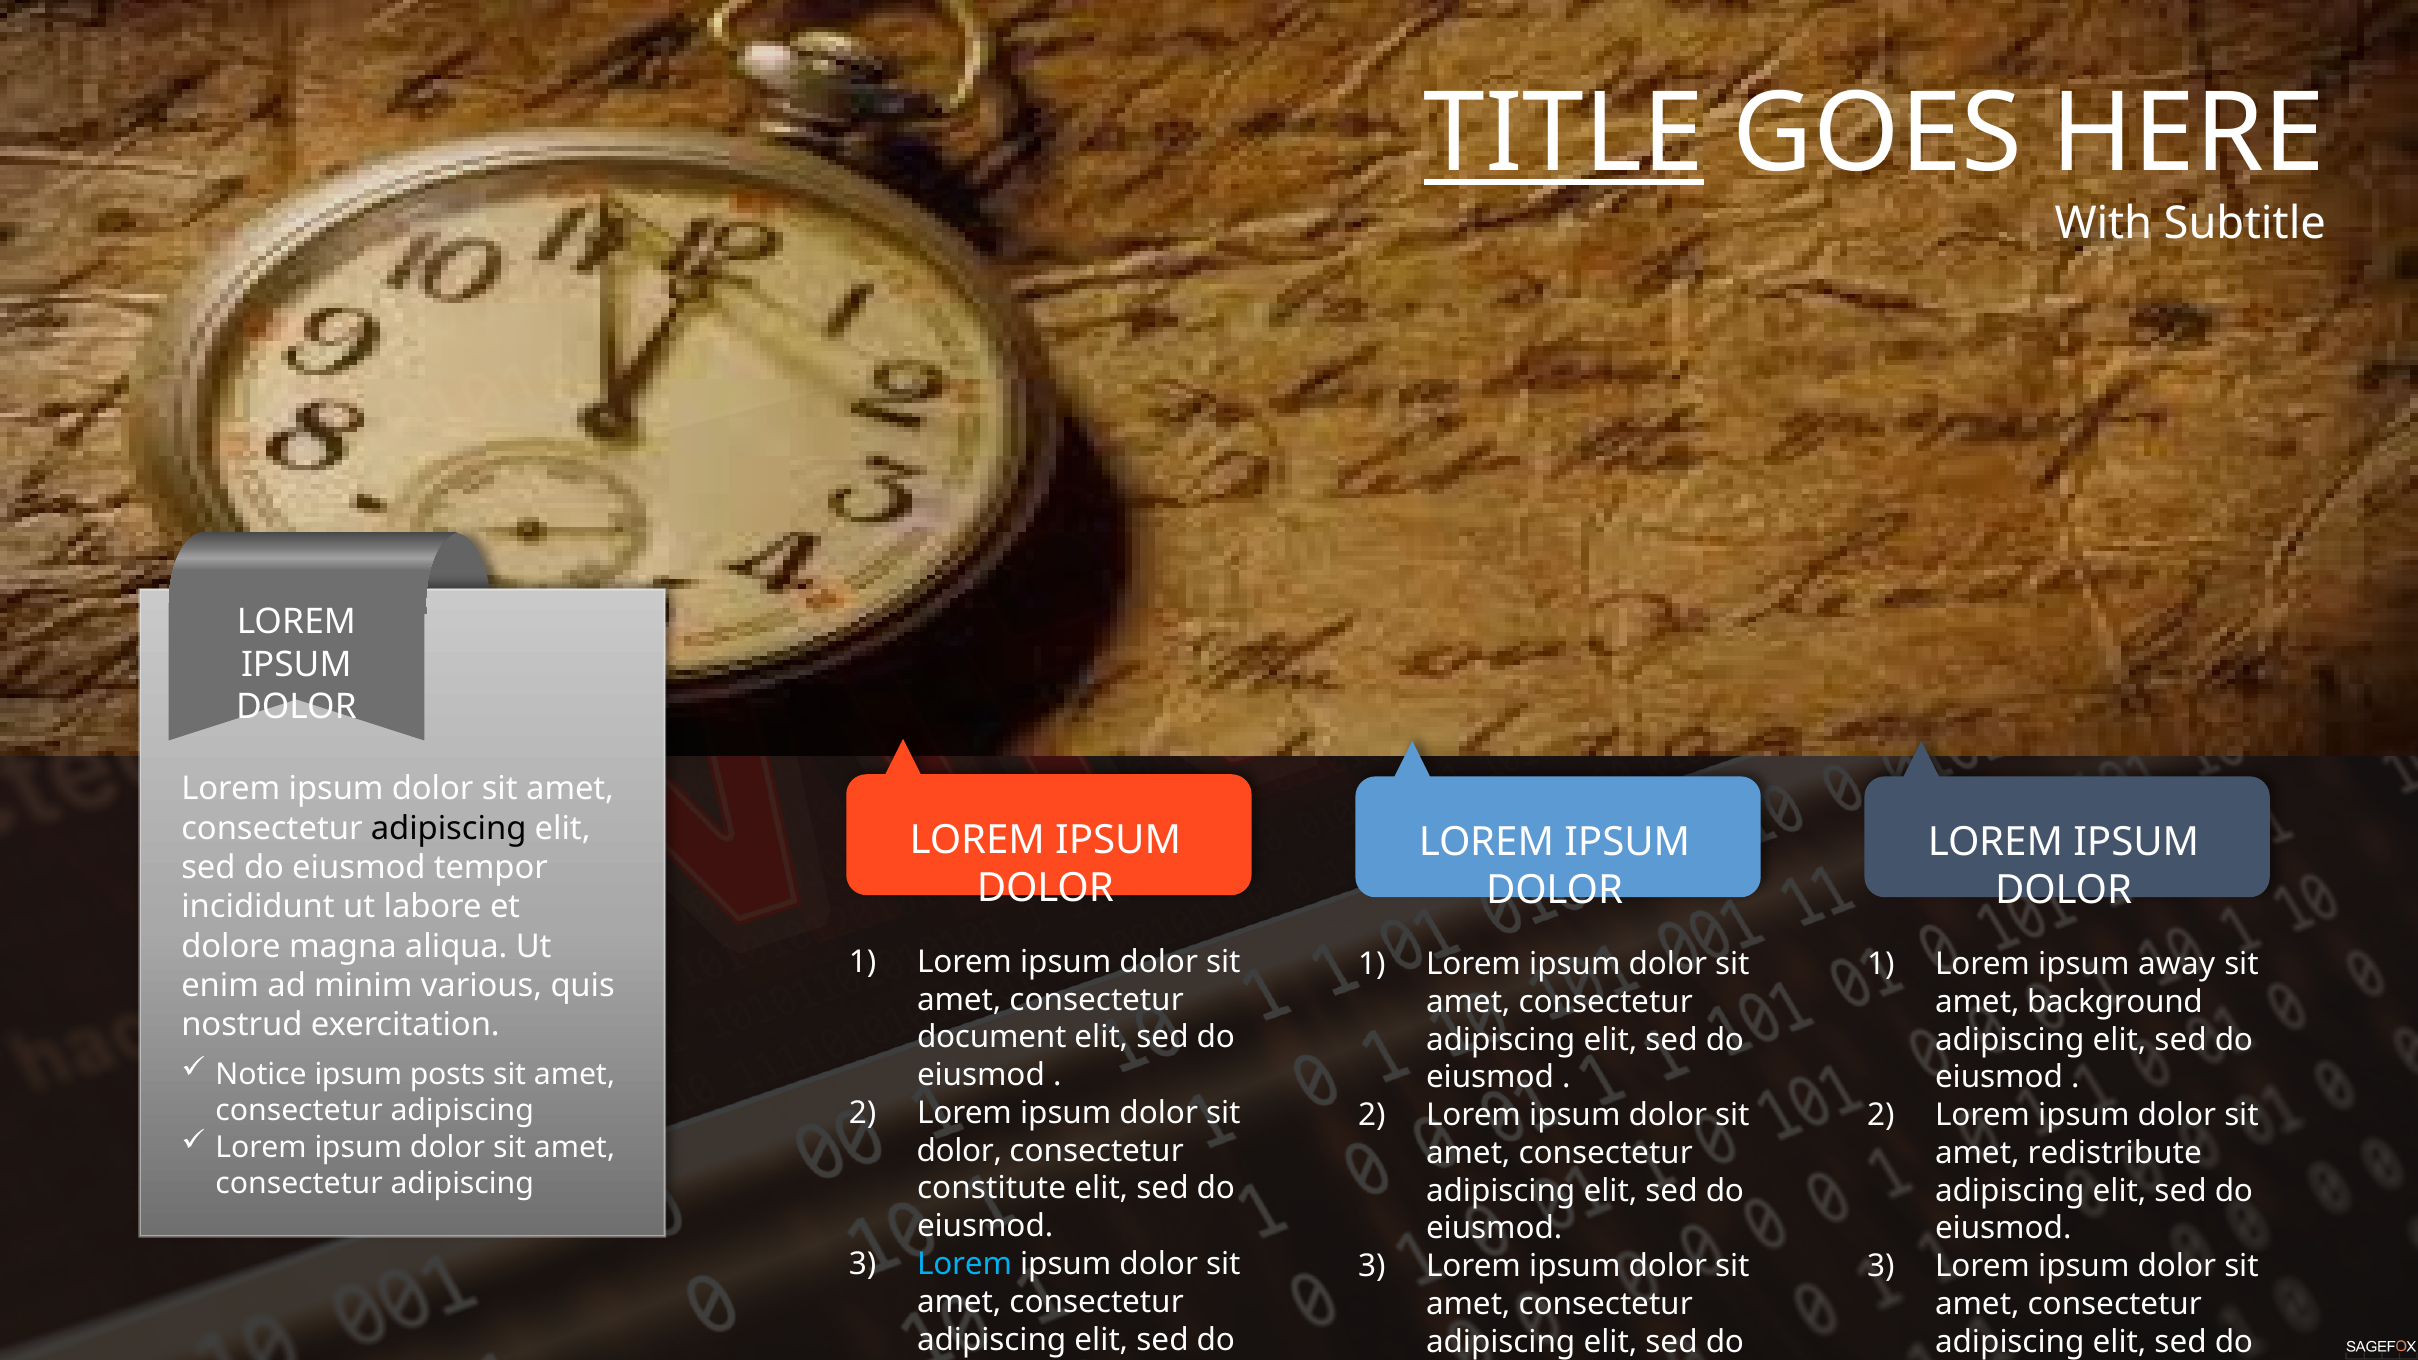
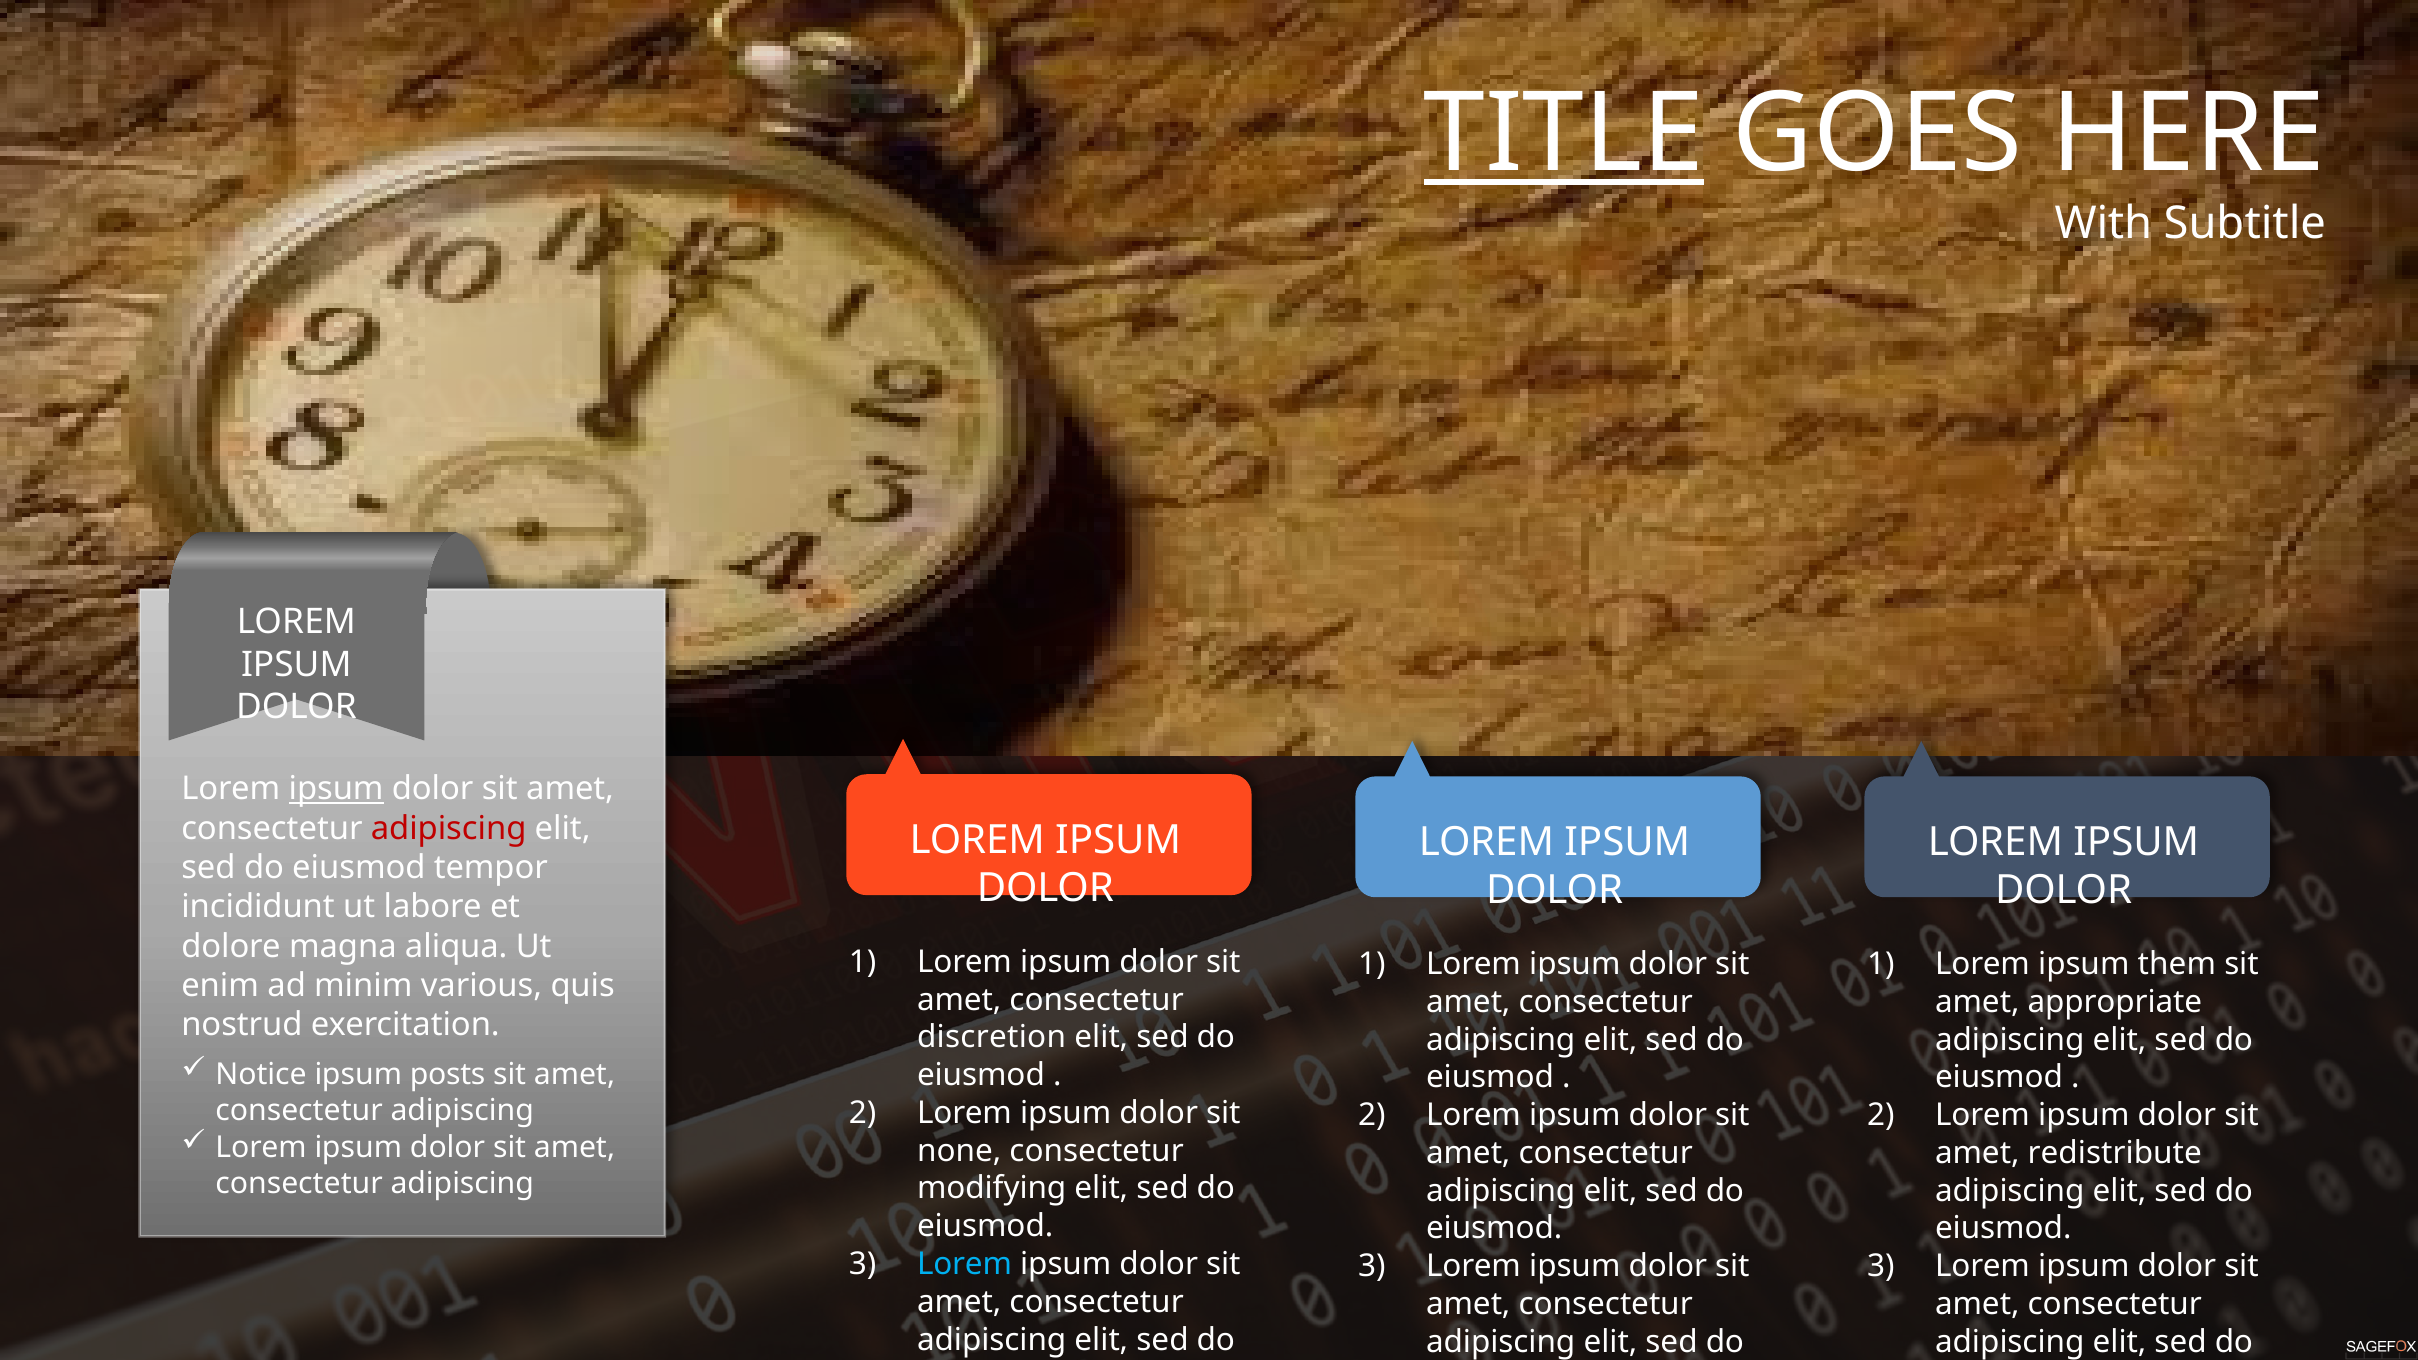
ipsum at (336, 789) underline: none -> present
adipiscing at (449, 828) colour: black -> red
away: away -> them
background: background -> appropriate
document: document -> discretion
dolor at (959, 1151): dolor -> none
constitute: constitute -> modifying
